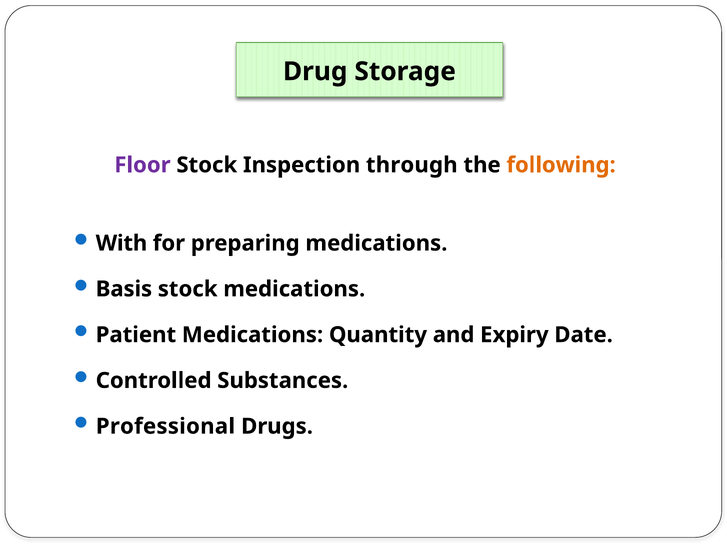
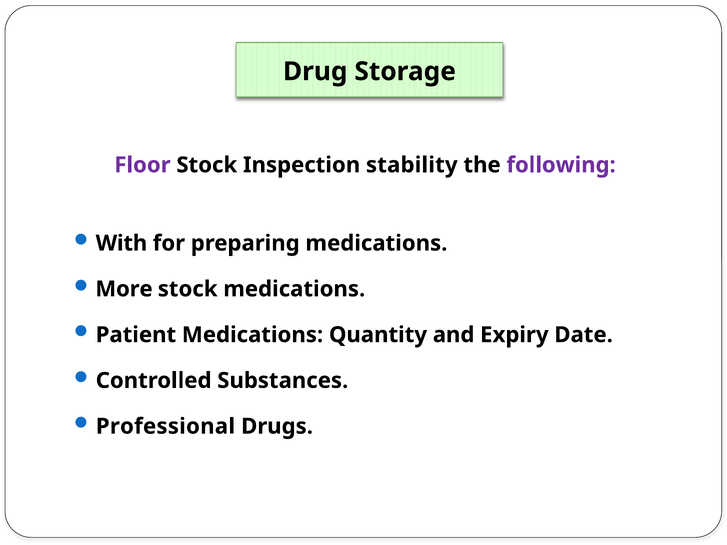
through: through -> stability
following colour: orange -> purple
Basis: Basis -> More
